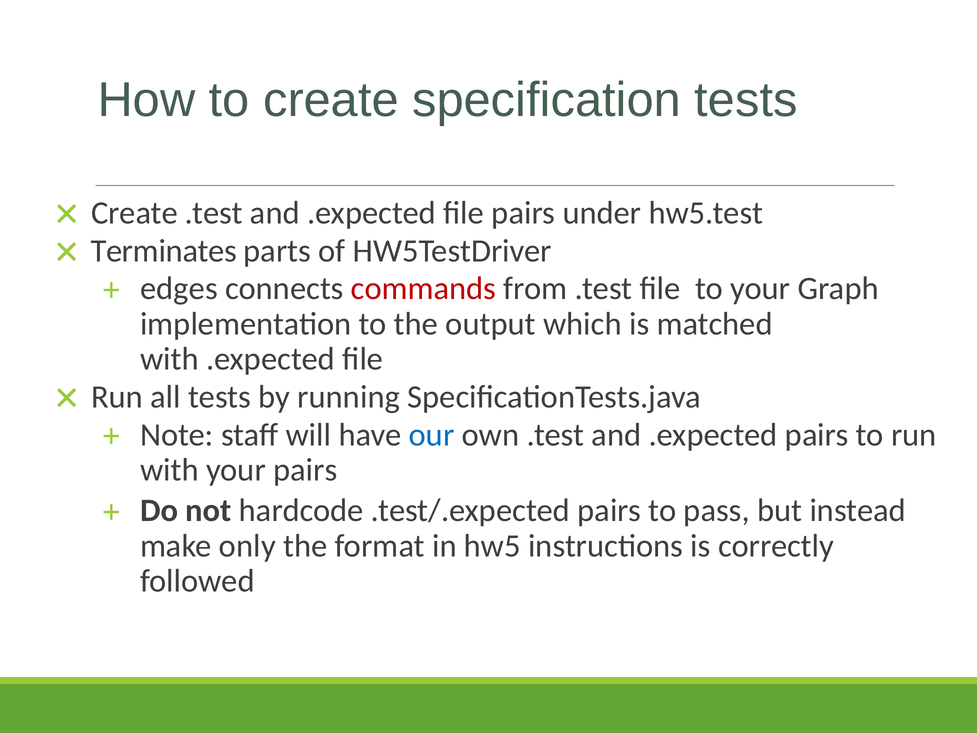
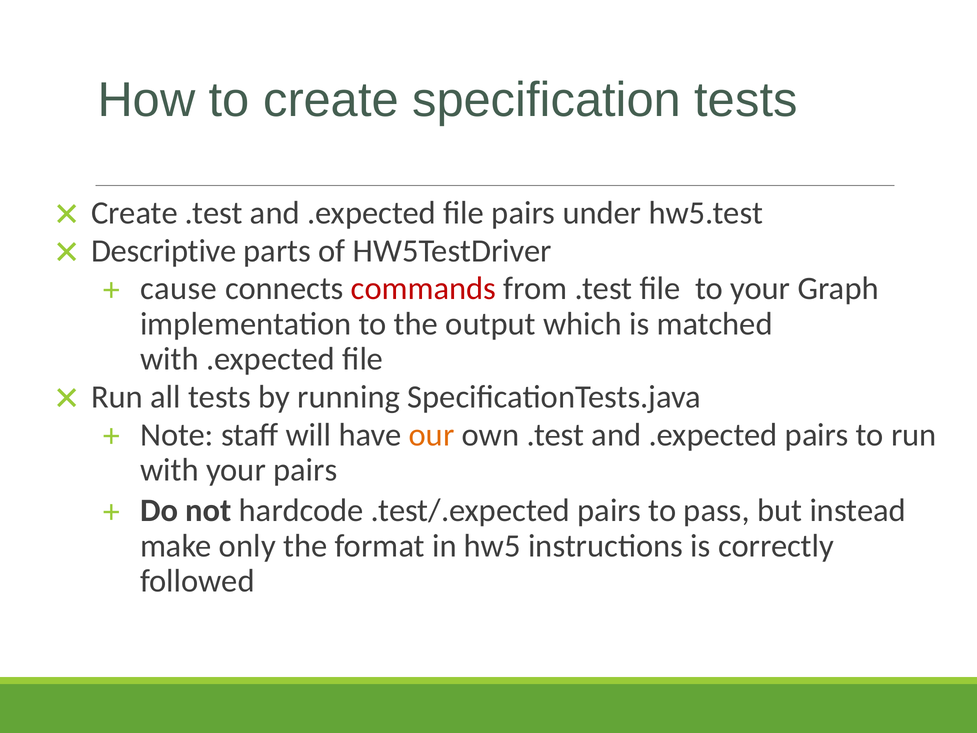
Terminates: Terminates -> Descriptive
edges: edges -> cause
our colour: blue -> orange
